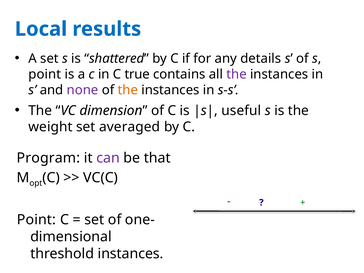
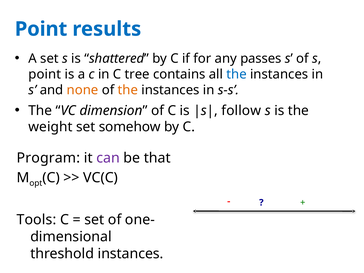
Local at (41, 29): Local -> Point
details: details -> passes
true: true -> tree
the at (237, 74) colour: purple -> blue
none colour: purple -> orange
useful: useful -> follow
averaged: averaged -> somehow
Point at (36, 220): Point -> Tools
